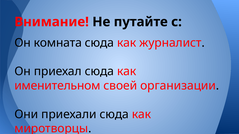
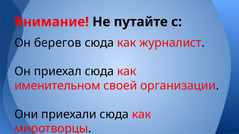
комната: комната -> берегов
